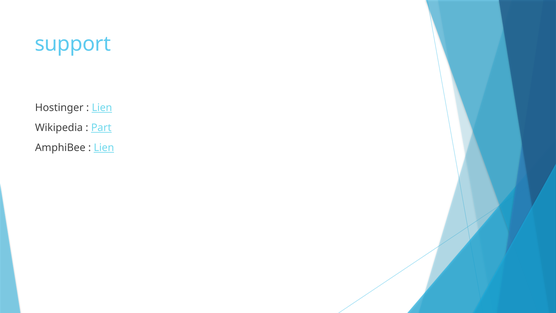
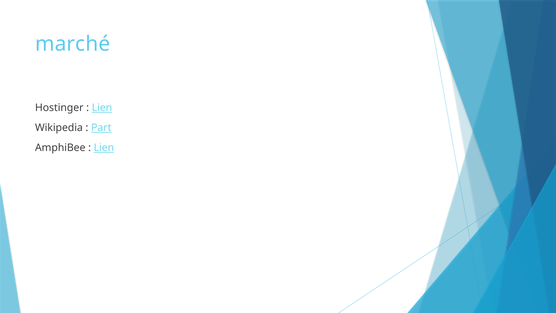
support: support -> marché
